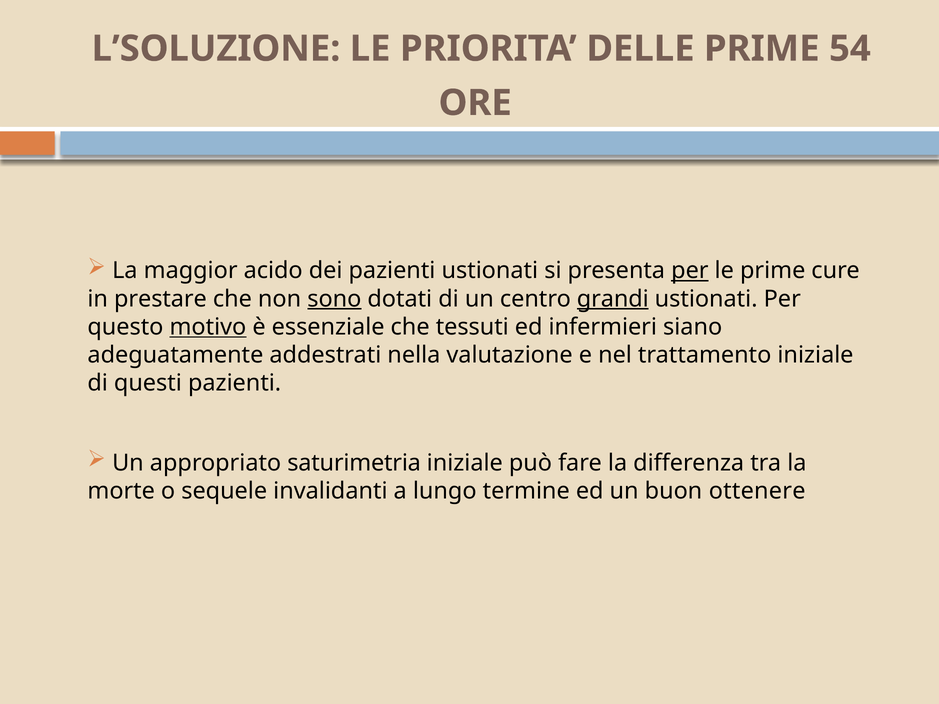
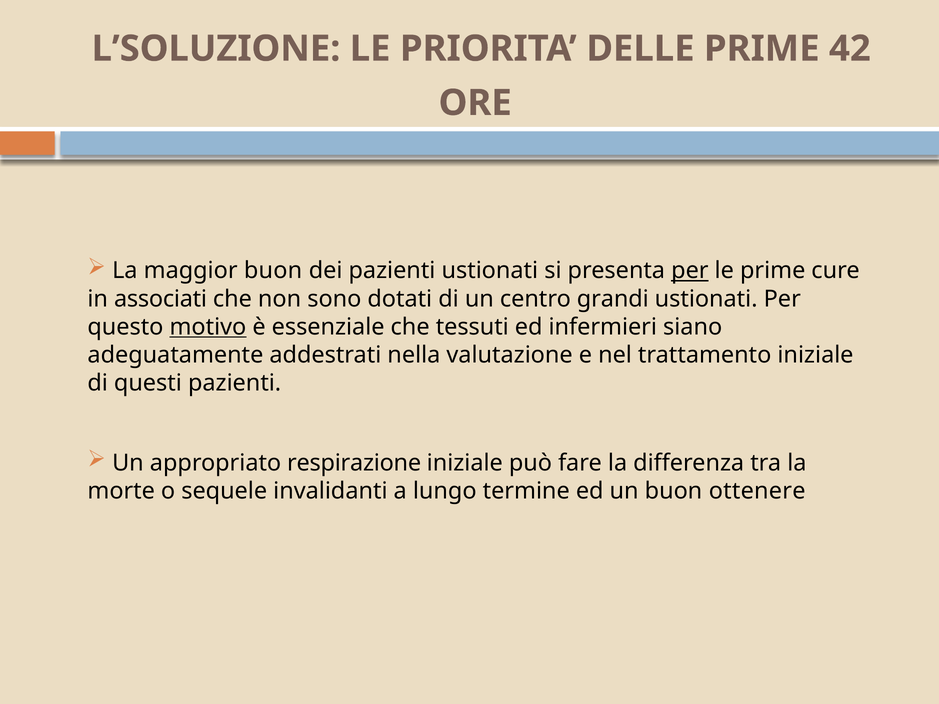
54: 54 -> 42
maggior acido: acido -> buon
prestare: prestare -> associati
sono underline: present -> none
grandi underline: present -> none
saturimetria: saturimetria -> respirazione
